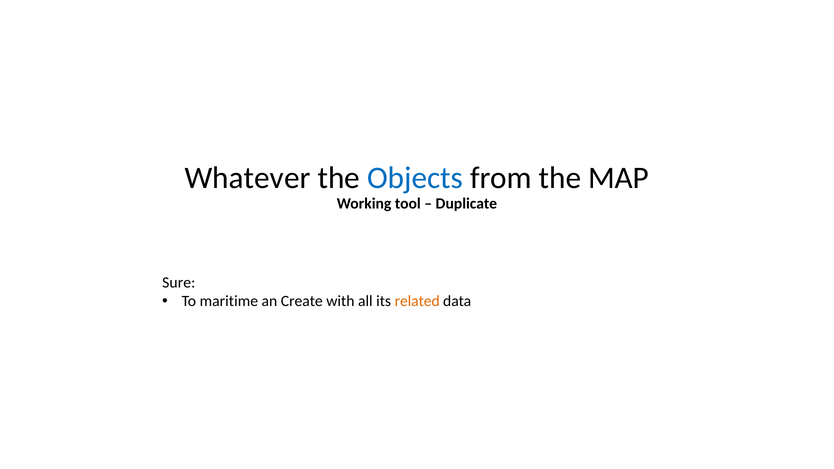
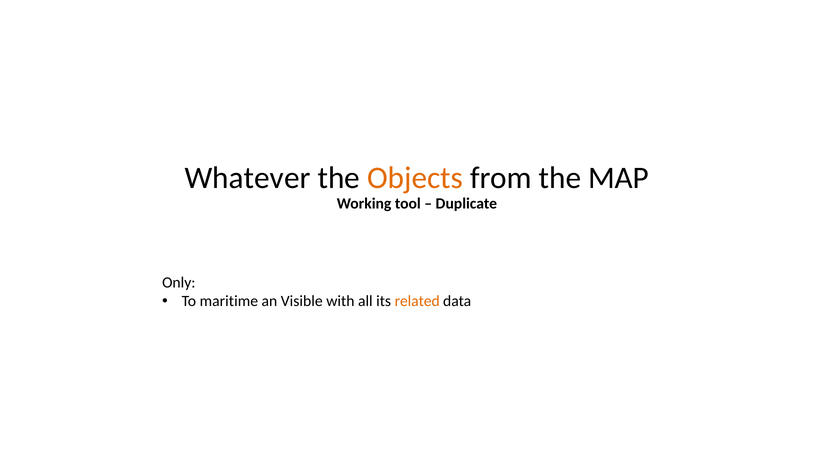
Objects colour: blue -> orange
Sure: Sure -> Only
Create: Create -> Visible
